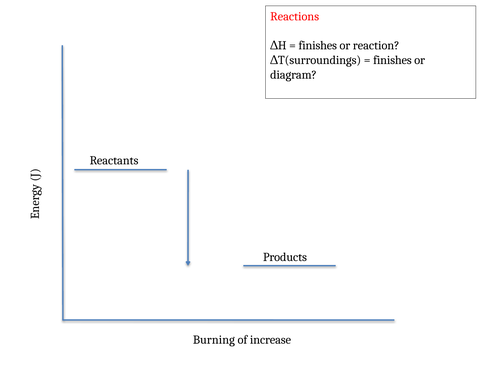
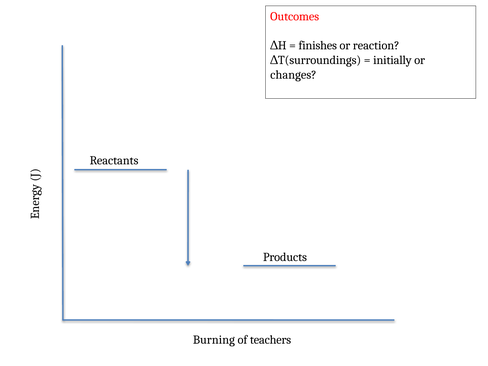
Reactions: Reactions -> Outcomes
finishes at (392, 60): finishes -> initially
diagram: diagram -> changes
increase: increase -> teachers
